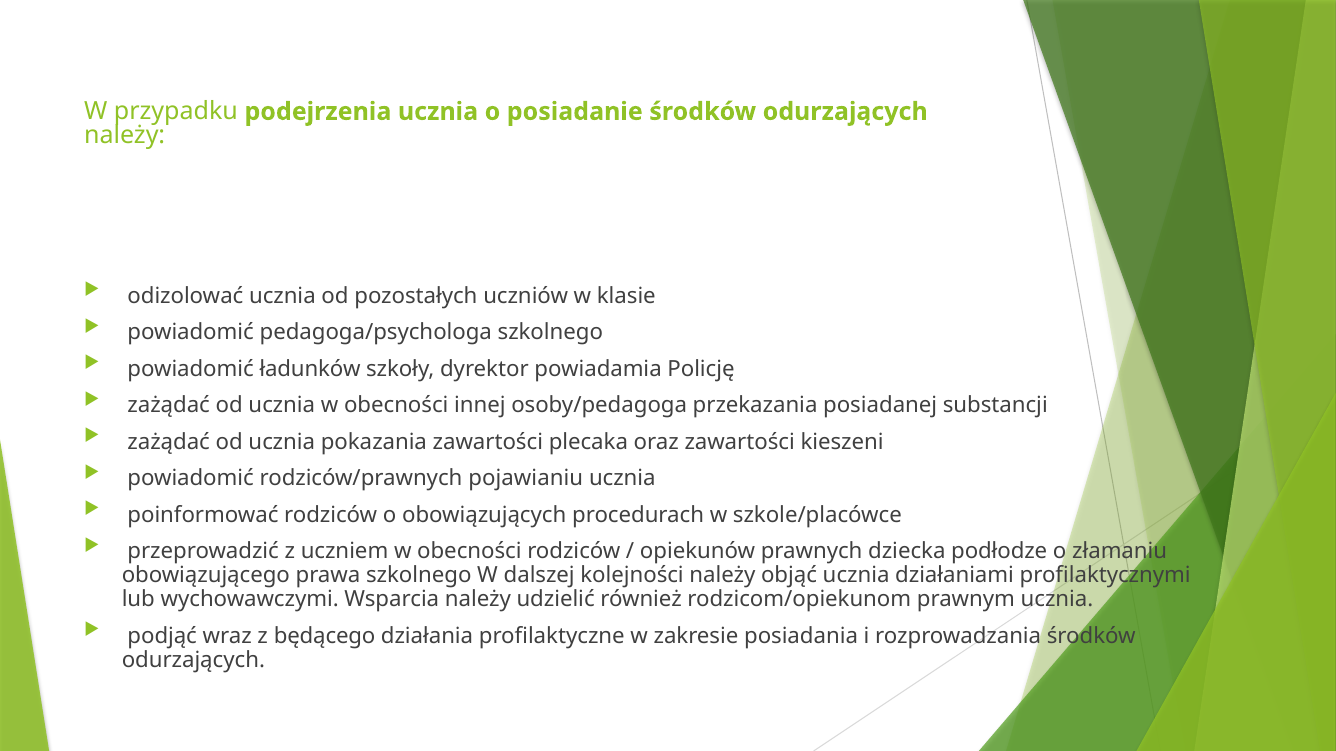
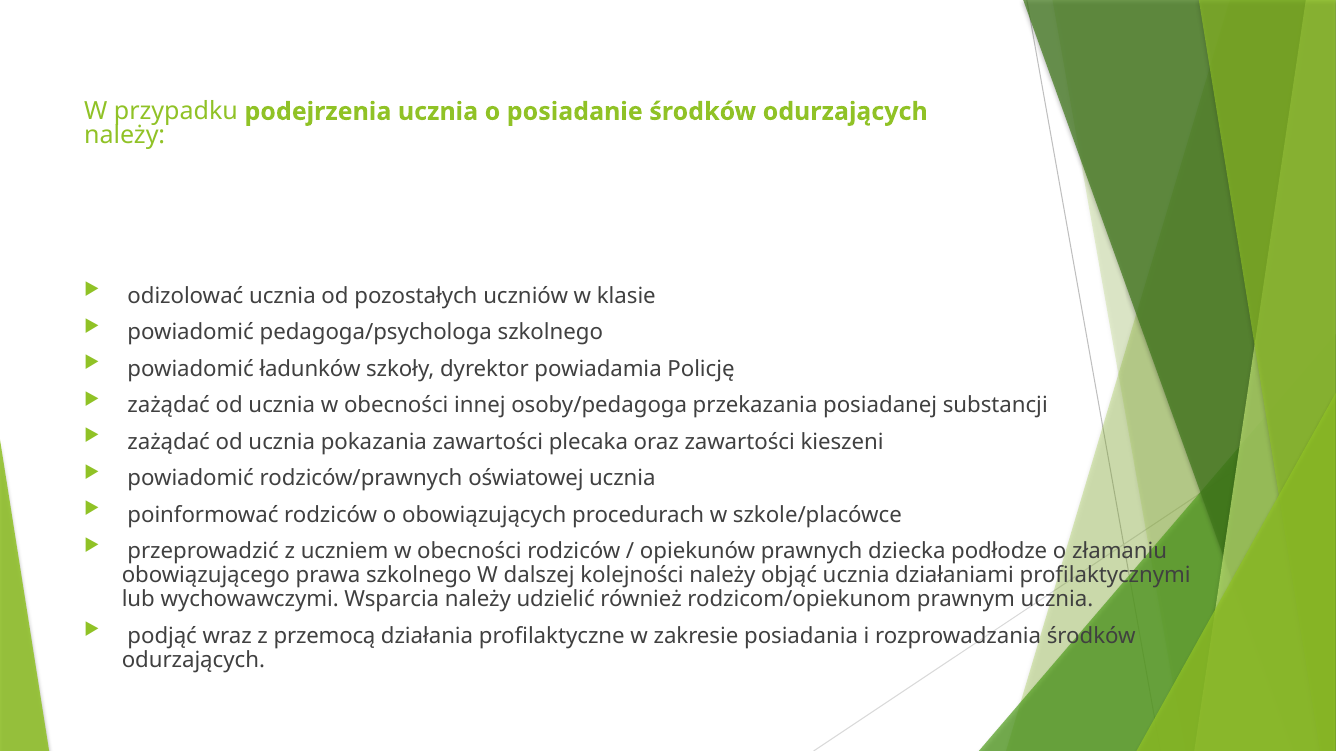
pojawianiu: pojawianiu -> oświatowej
będącego: będącego -> przemocą
